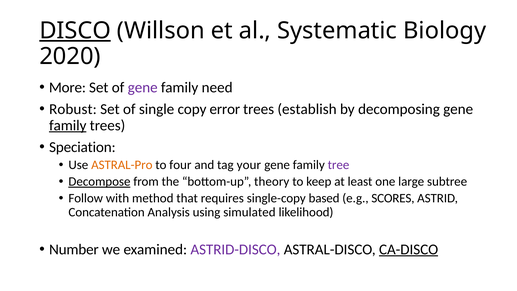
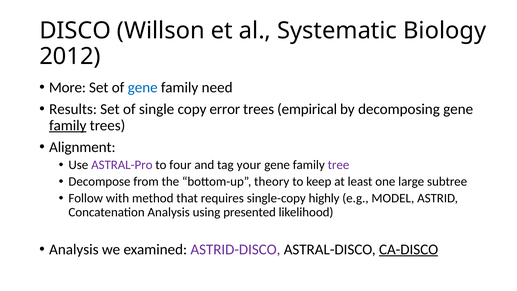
DISCO underline: present -> none
2020: 2020 -> 2012
gene at (143, 87) colour: purple -> blue
Robust: Robust -> Results
establish: establish -> empirical
Speciation: Speciation -> Alignment
ASTRAL-Pro colour: orange -> purple
Decompose underline: present -> none
based: based -> highly
SCORES: SCORES -> MODEL
simulated: simulated -> presented
Number at (74, 249): Number -> Analysis
